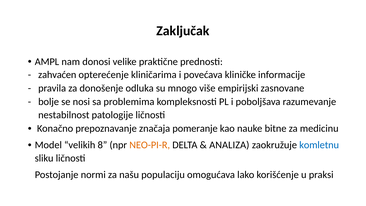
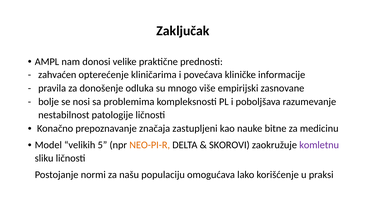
pomeranje: pomeranje -> zastupljeni
8: 8 -> 5
ANALIZA: ANALIZA -> SKOROVI
komletnu colour: blue -> purple
